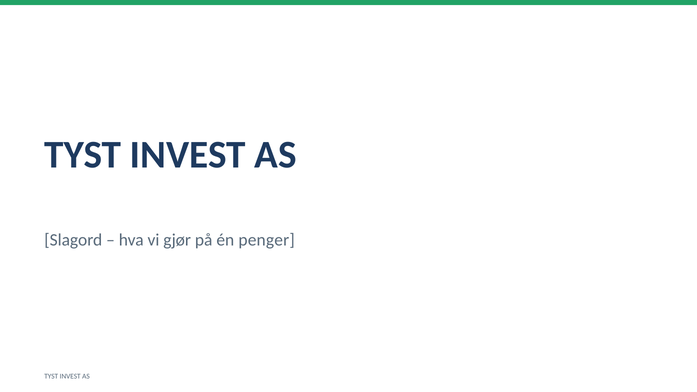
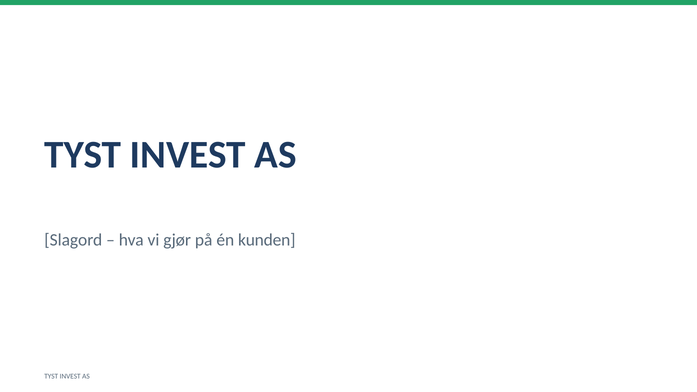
penger: penger -> kunden
